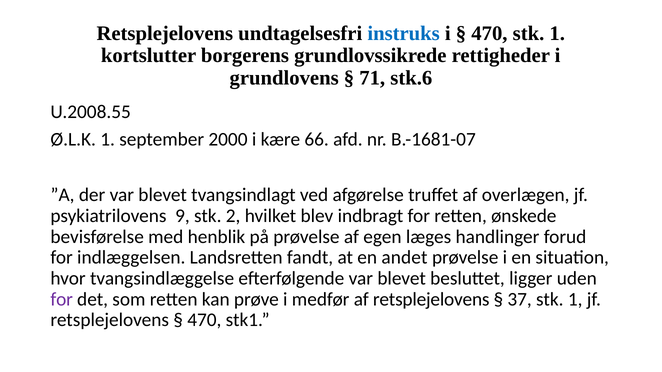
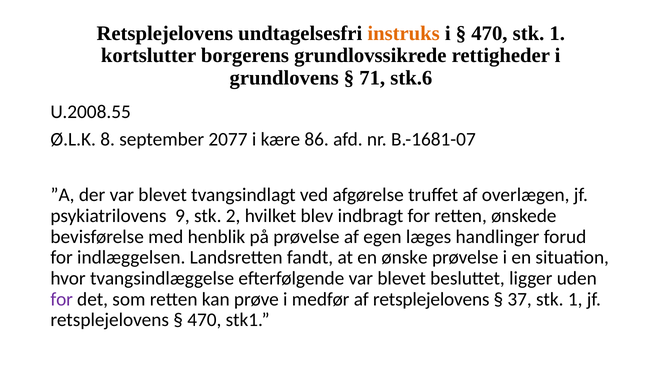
instruks colour: blue -> orange
Ø.L.K 1: 1 -> 8
2000: 2000 -> 2077
66: 66 -> 86
andet: andet -> ønske
